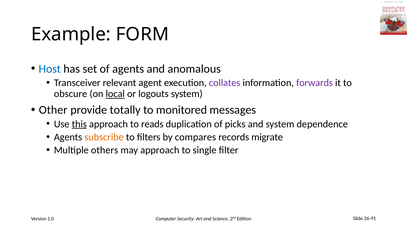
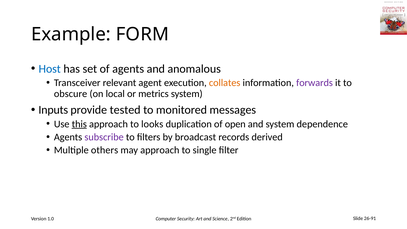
collates colour: purple -> orange
local underline: present -> none
logouts: logouts -> metrics
Other: Other -> Inputs
totally: totally -> tested
reads: reads -> looks
picks: picks -> open
subscribe colour: orange -> purple
compares: compares -> broadcast
migrate: migrate -> derived
